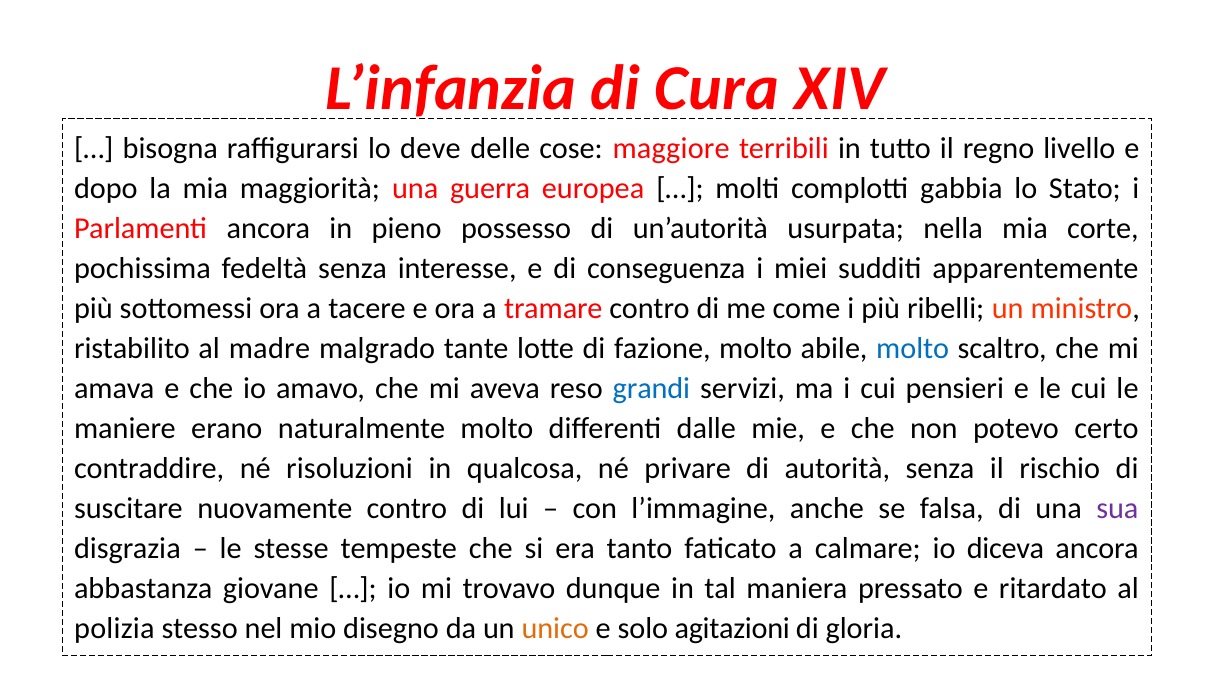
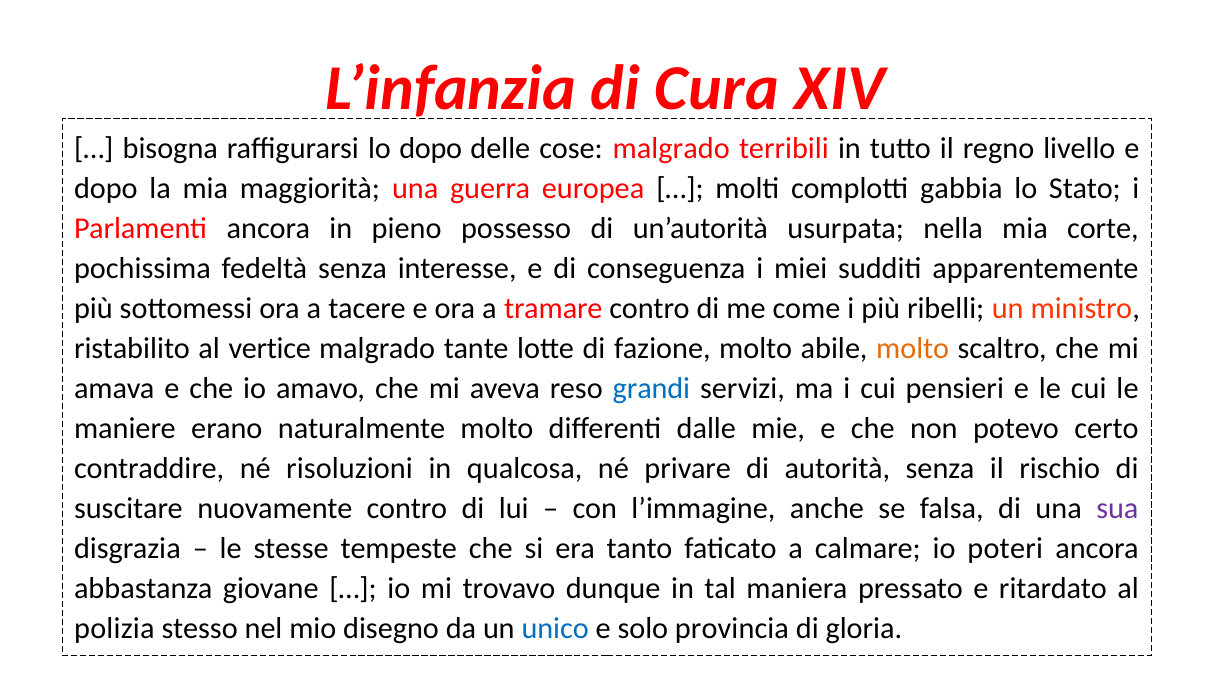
lo deve: deve -> dopo
cose maggiore: maggiore -> malgrado
madre: madre -> vertice
molto at (913, 349) colour: blue -> orange
diceva: diceva -> poteri
unico colour: orange -> blue
agitazioni: agitazioni -> provincia
